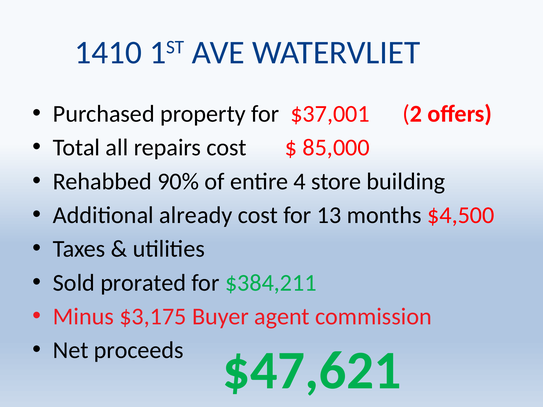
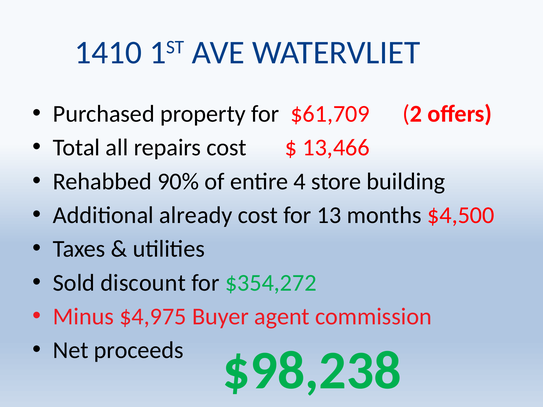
$37,001: $37,001 -> $61,709
85,000: 85,000 -> 13,466
prorated: prorated -> discount
$384,211: $384,211 -> $354,272
$3,175: $3,175 -> $4,975
$47,621: $47,621 -> $98,238
